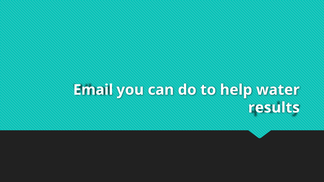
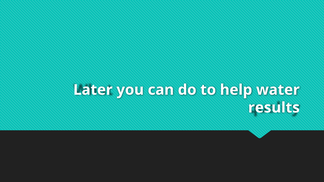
Email: Email -> Later
